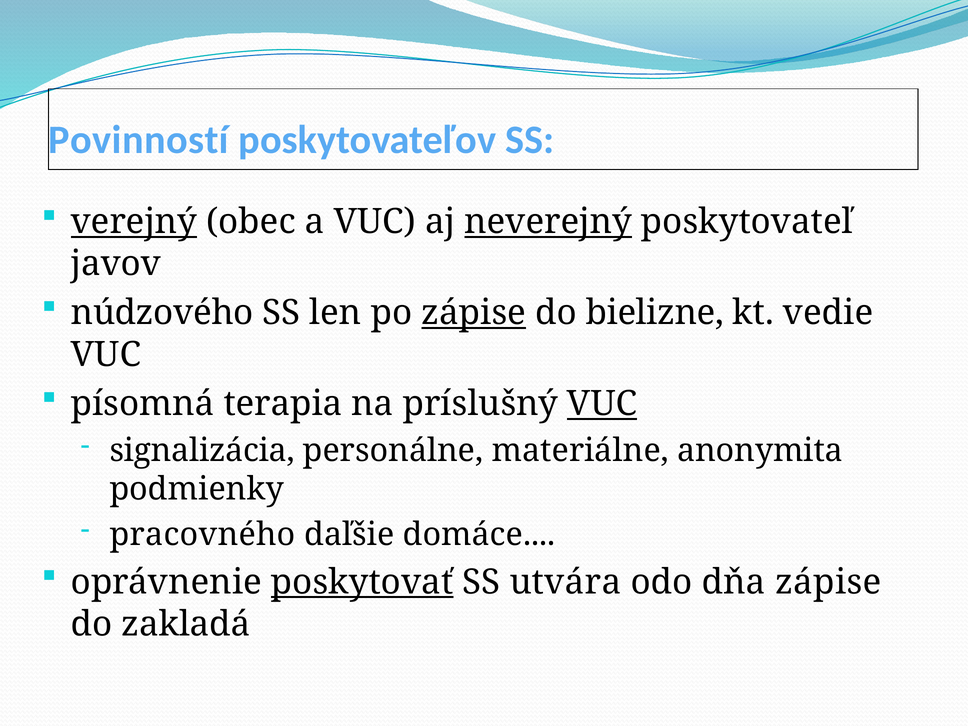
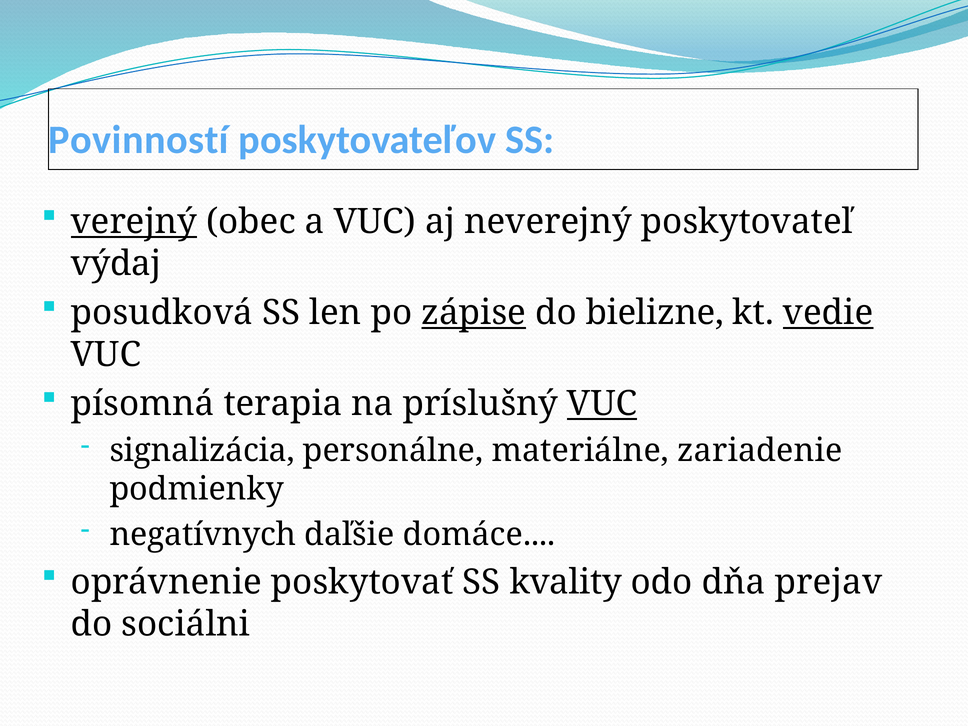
neverejný underline: present -> none
javov: javov -> výdaj
núdzového: núdzového -> posudková
vedie underline: none -> present
anonymita: anonymita -> zariadenie
pracovného: pracovného -> negatívnych
poskytovať underline: present -> none
utvára: utvára -> kvality
dňa zápise: zápise -> prejav
zakladá: zakladá -> sociálni
